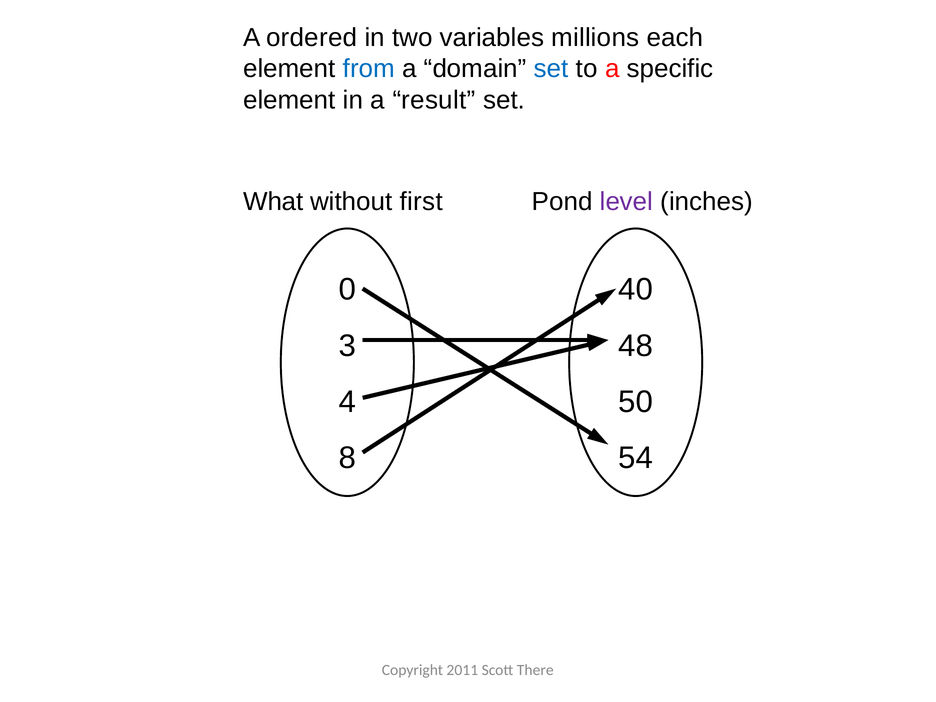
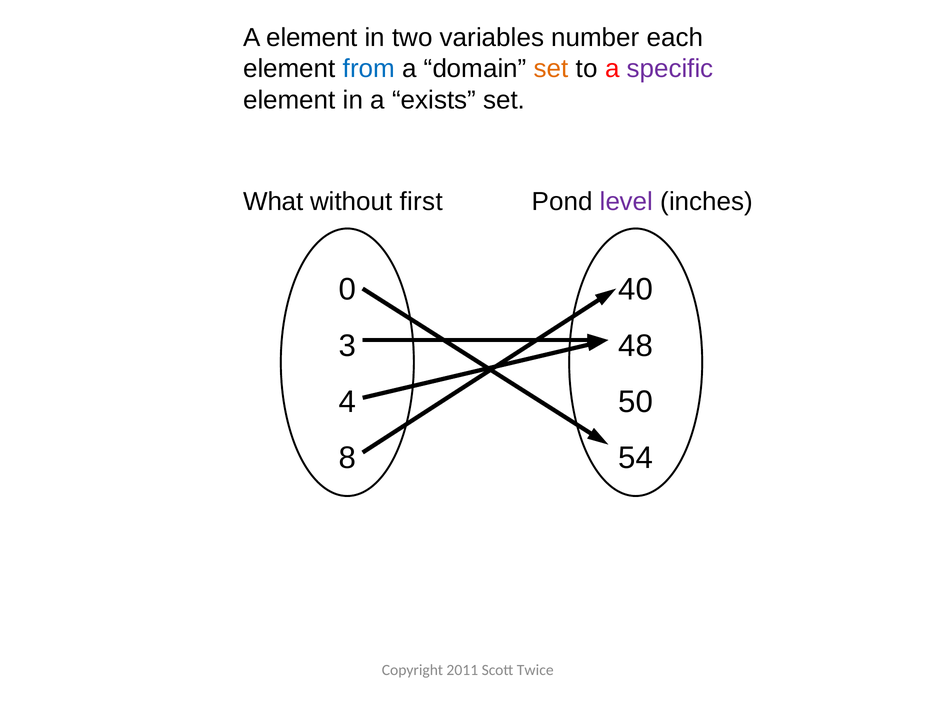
A ordered: ordered -> element
millions: millions -> number
set at (551, 69) colour: blue -> orange
specific colour: black -> purple
result: result -> exists
There: There -> Twice
